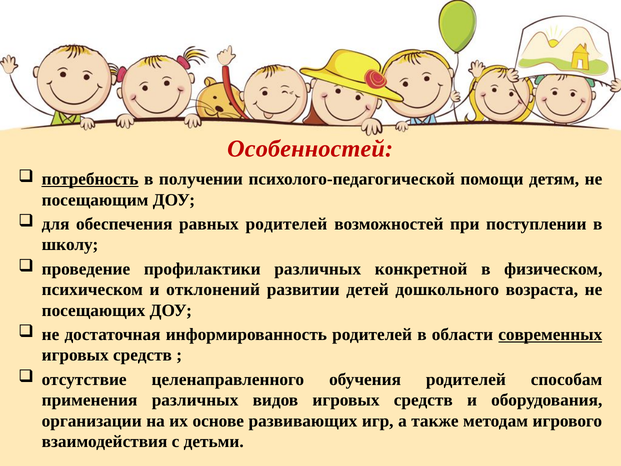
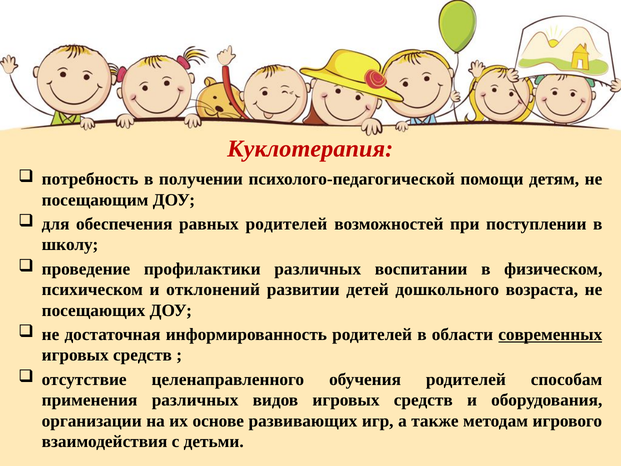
Особенностей: Особенностей -> Куклотерапия
потребность underline: present -> none
конкретной: конкретной -> воспитании
